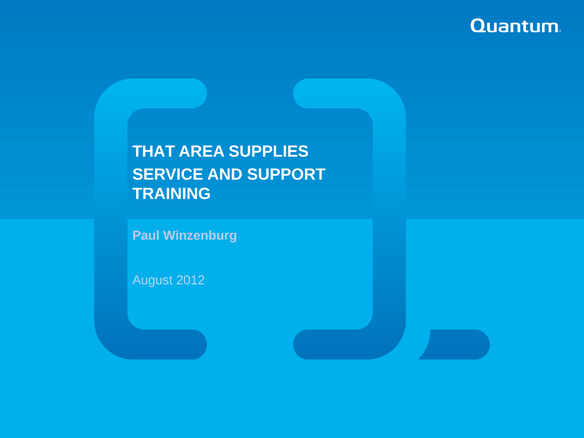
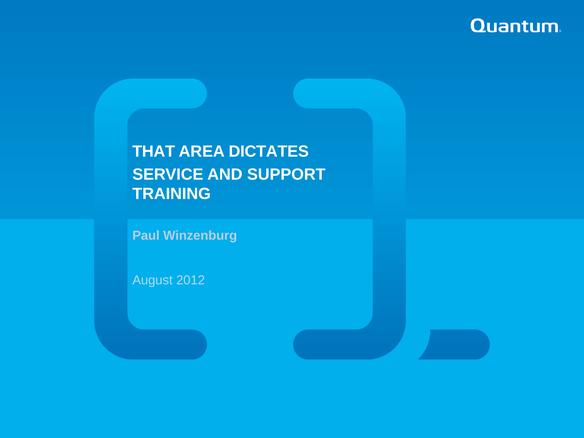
SUPPLIES: SUPPLIES -> DICTATES
